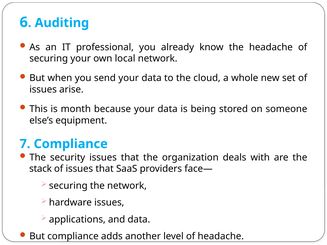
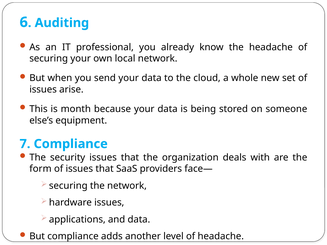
stack: stack -> form
